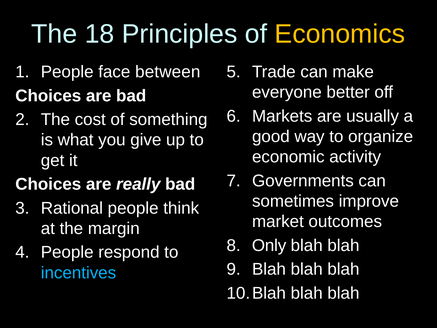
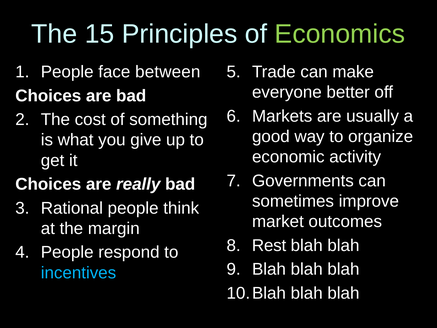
18: 18 -> 15
Economics colour: yellow -> light green
Only: Only -> Rest
